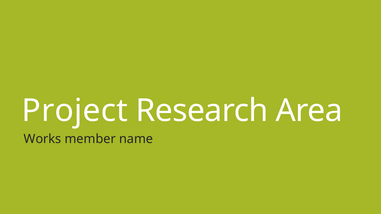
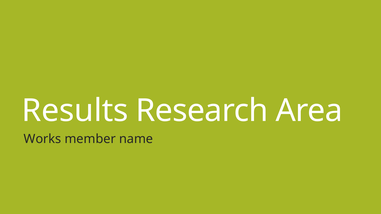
Project: Project -> Results
